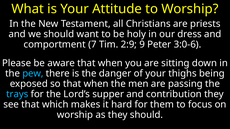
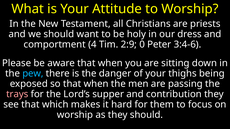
7: 7 -> 4
9: 9 -> 0
3:0-6: 3:0-6 -> 3:4-6
trays colour: light blue -> pink
